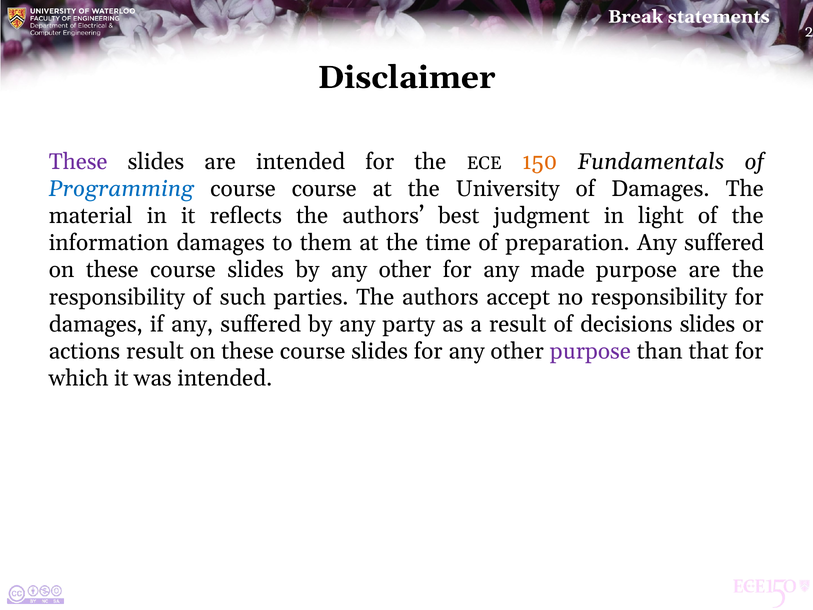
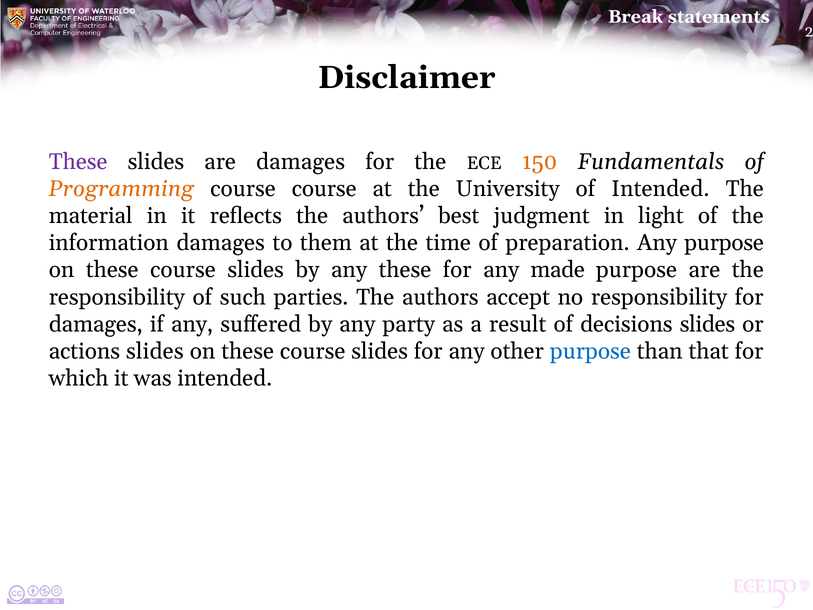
are intended: intended -> damages
Programming colour: blue -> orange
of Damages: Damages -> Intended
preparation Any suffered: suffered -> purpose
by any other: other -> these
actions result: result -> slides
purpose at (590, 351) colour: purple -> blue
